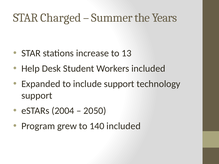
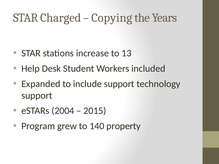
Summer: Summer -> Copying
2050: 2050 -> 2015
140 included: included -> property
